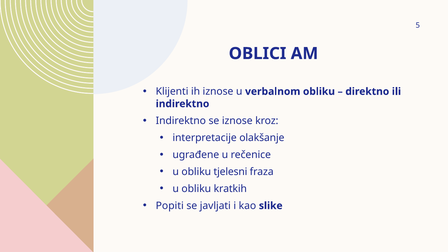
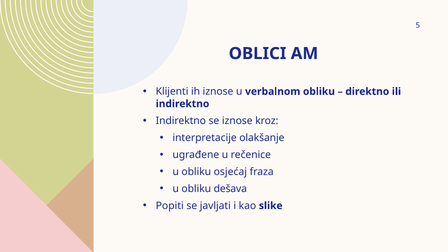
tjelesni: tjelesni -> osjećaj
kratkih: kratkih -> dešava
